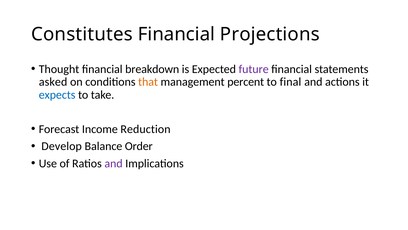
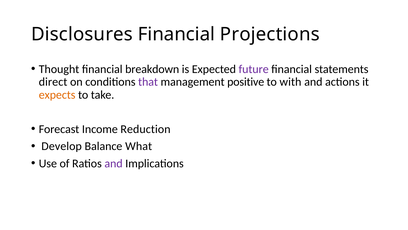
Constitutes: Constitutes -> Disclosures
asked: asked -> direct
that colour: orange -> purple
percent: percent -> positive
final: final -> with
expects colour: blue -> orange
Order: Order -> What
